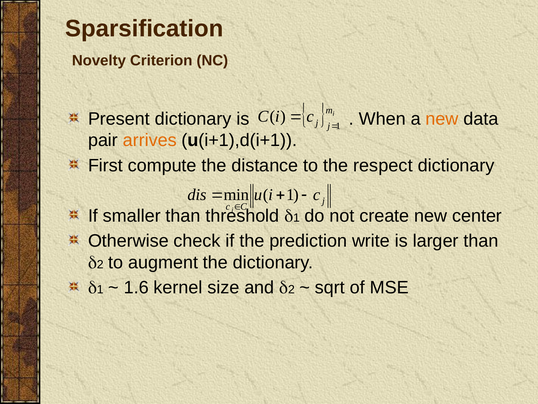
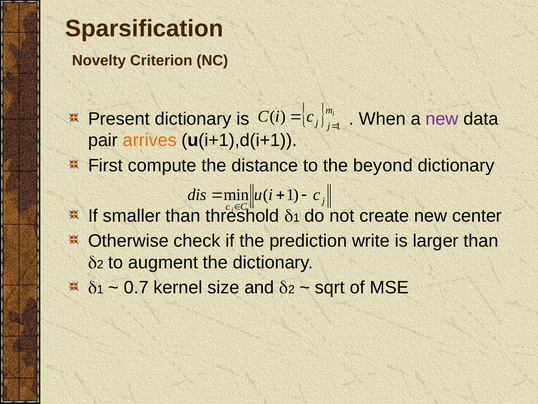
new at (442, 119) colour: orange -> purple
respect: respect -> beyond
1.6: 1.6 -> 0.7
